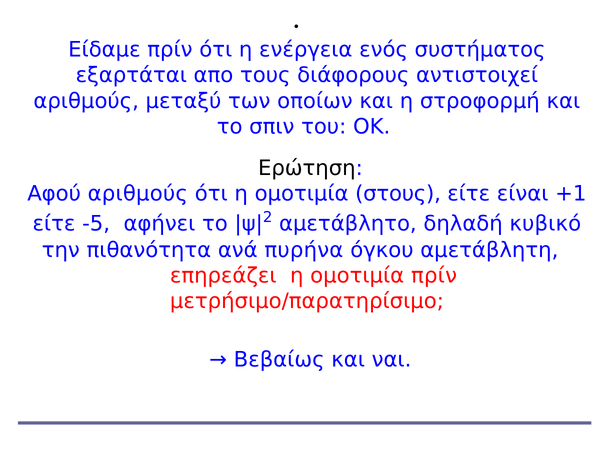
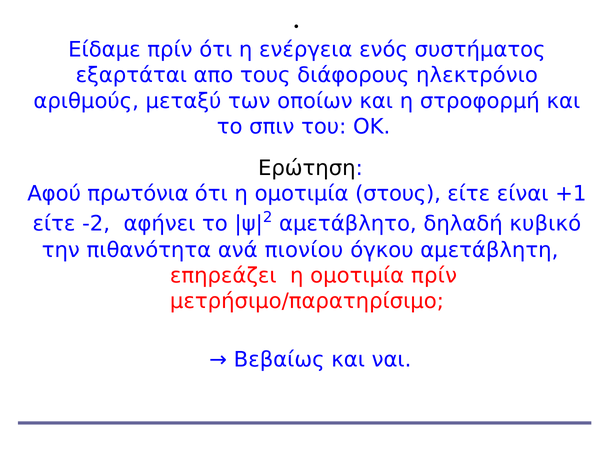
αντιστοιχεί: αντιστοιχεί -> ηλεκτρόνιο
Αφού αριθμούς: αριθμούς -> πρωτόνια
-5: -5 -> -2
πυρήνα: πυρήνα -> πιονίου
